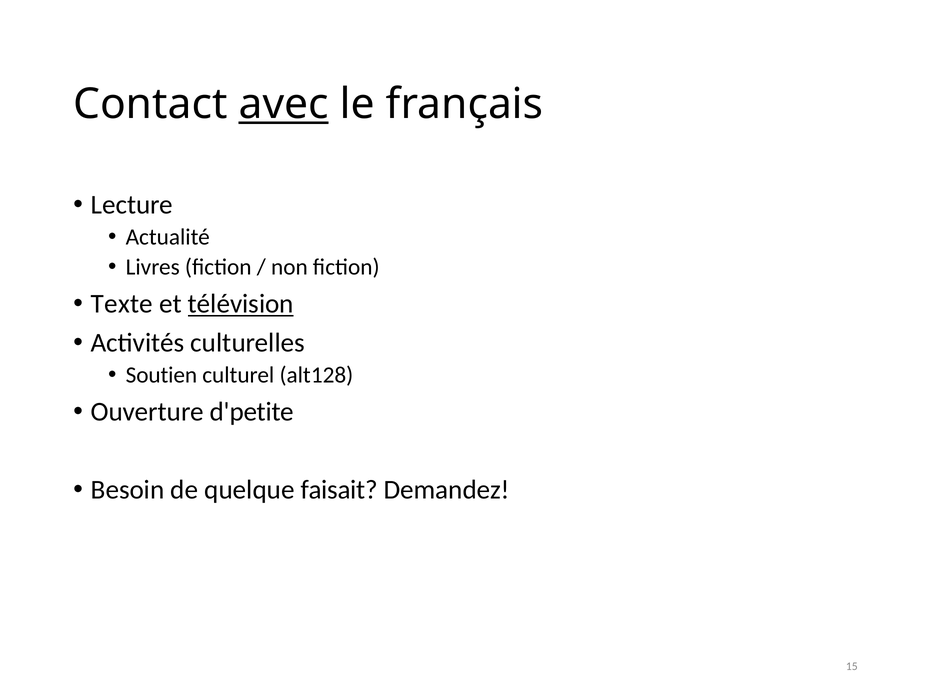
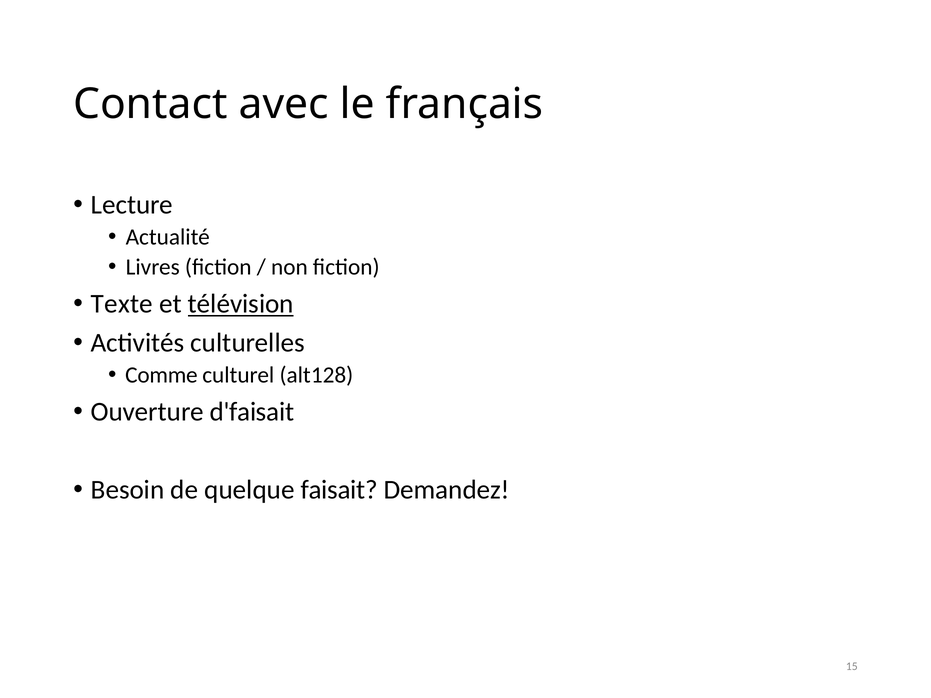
avec underline: present -> none
Soutien: Soutien -> Comme
d'petite: d'petite -> d'faisait
